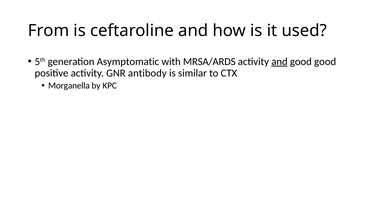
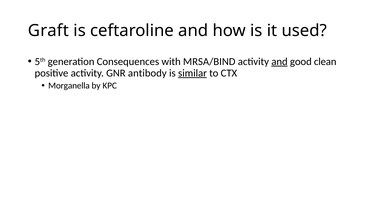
From: From -> Graft
Asymptomatic: Asymptomatic -> Consequences
MRSA/ARDS: MRSA/ARDS -> MRSA/BIND
good good: good -> clean
similar underline: none -> present
